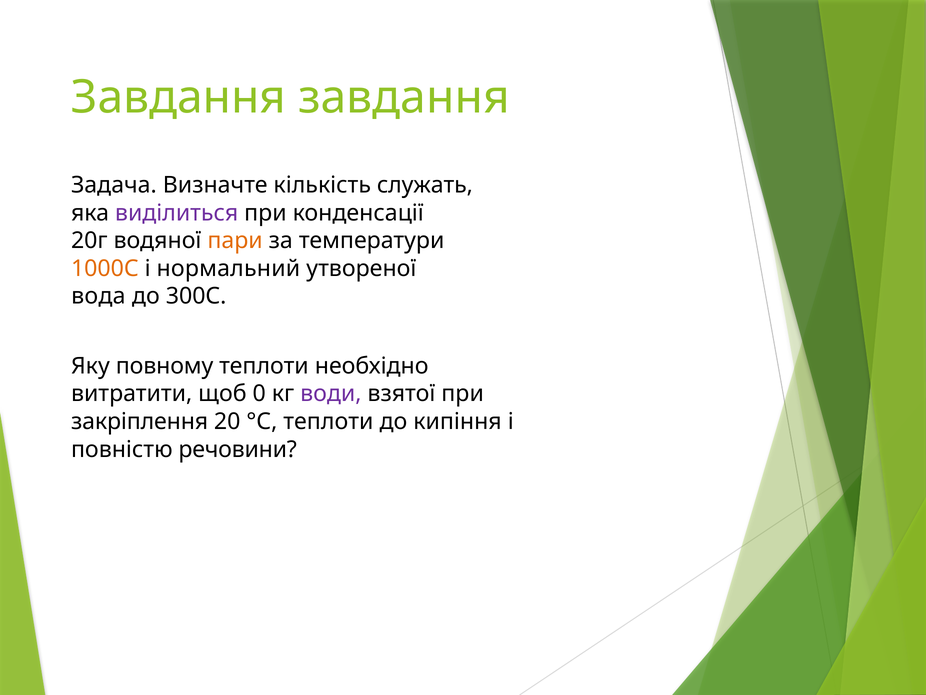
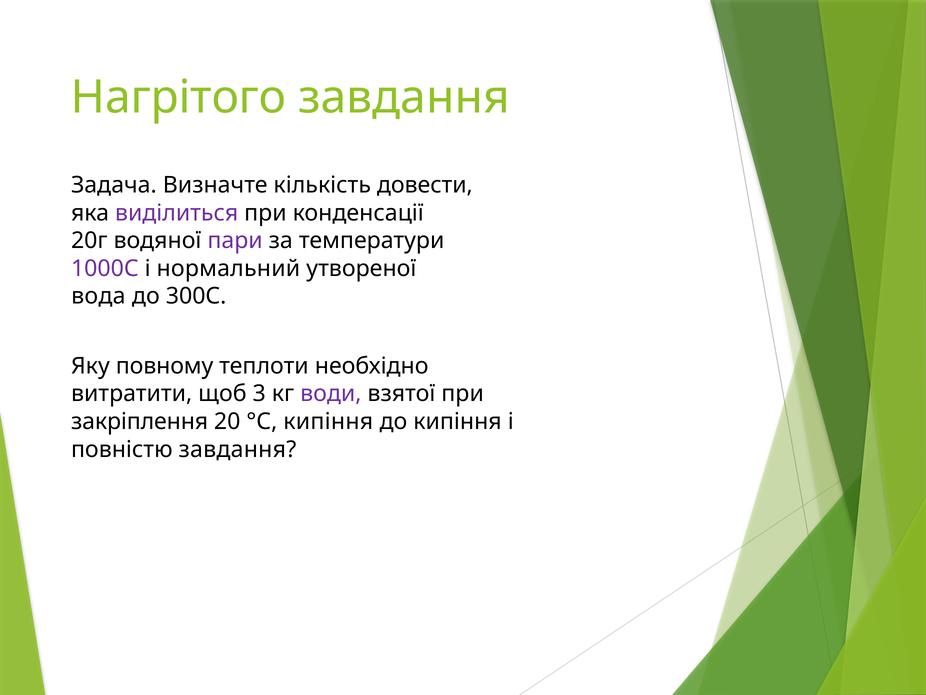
Завдання at (179, 97): Завдання -> Нагрітого
служать: служать -> довести
пари colour: orange -> purple
1000С colour: orange -> purple
0: 0 -> 3
°С теплоти: теплоти -> кипіння
повністю речовини: речовини -> завдання
